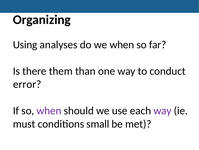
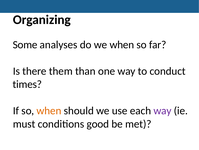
Using: Using -> Some
error: error -> times
when at (49, 110) colour: purple -> orange
small: small -> good
